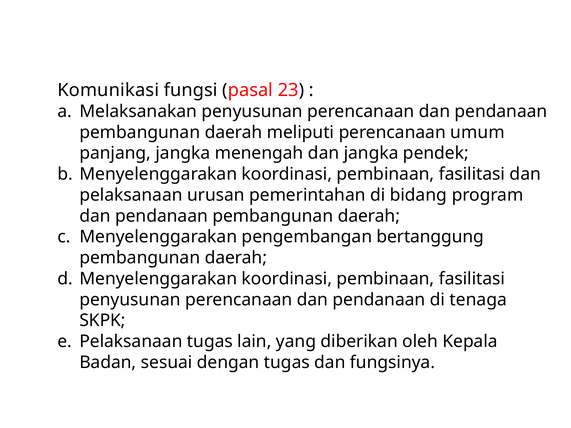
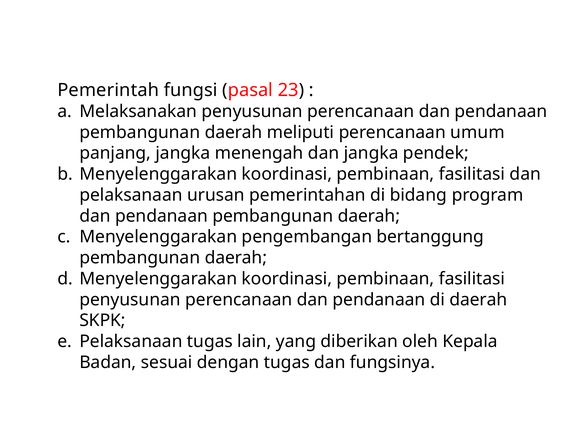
Komunikasi: Komunikasi -> Pemerintah
di tenaga: tenaga -> daerah
